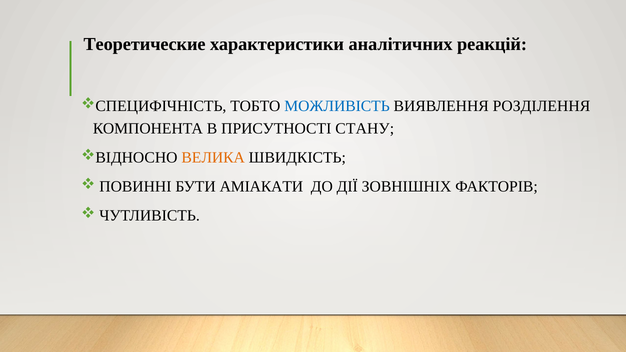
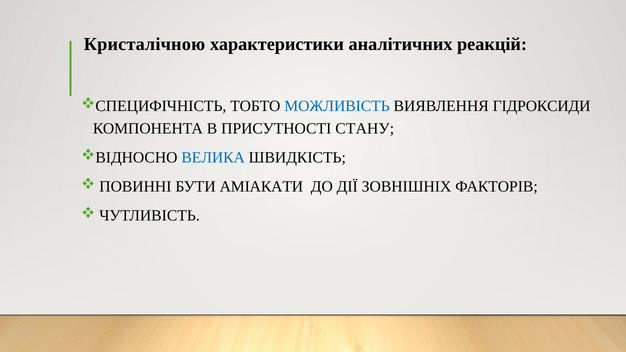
Теоретические: Теоретические -> Кристалічною
РОЗДІЛЕННЯ: РОЗДІЛЕННЯ -> ГІДРОКСИДИ
ВЕЛИКА colour: orange -> blue
